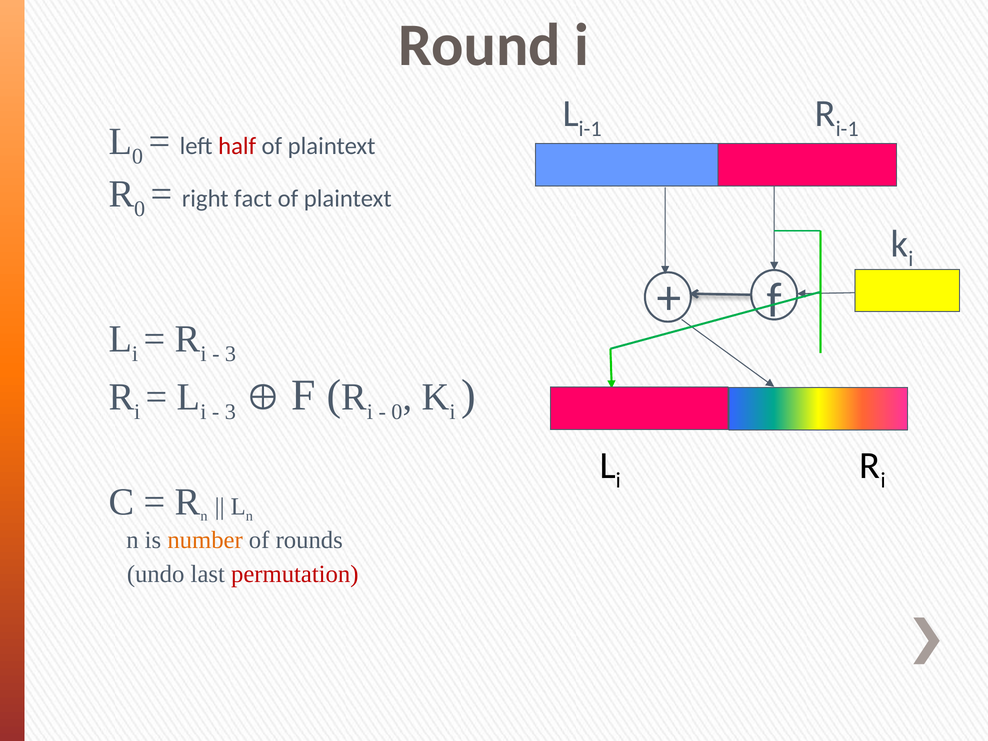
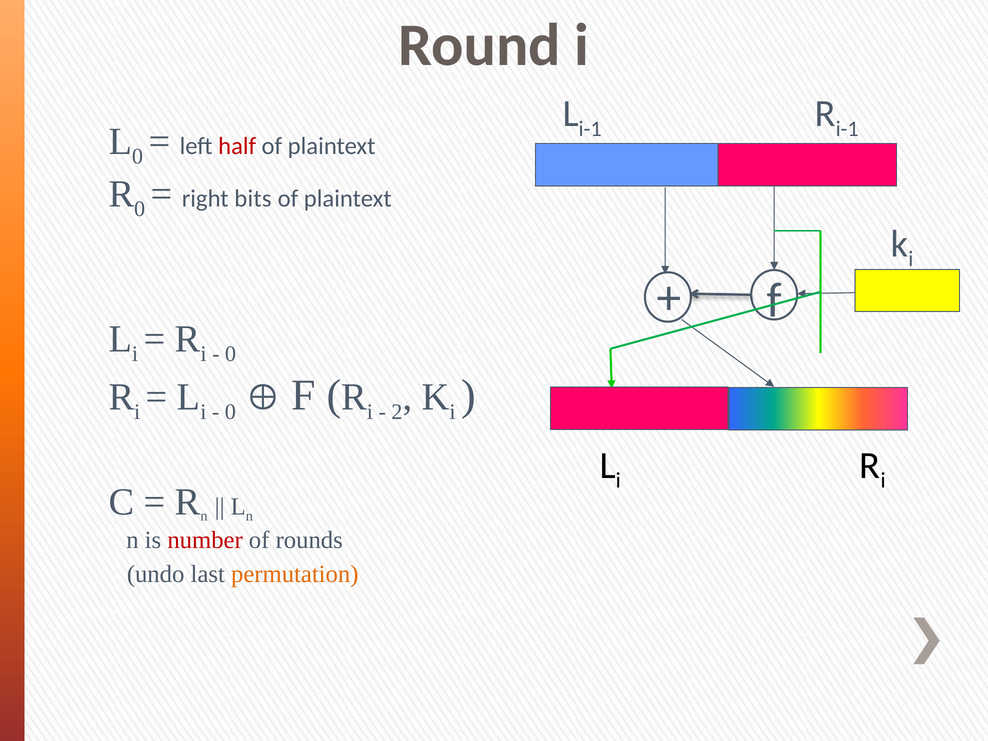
fact: fact -> bits
3 at (231, 354): 3 -> 0
3 at (230, 412): 3 -> 0
0 at (397, 412): 0 -> 2
number colour: orange -> red
permutation colour: red -> orange
